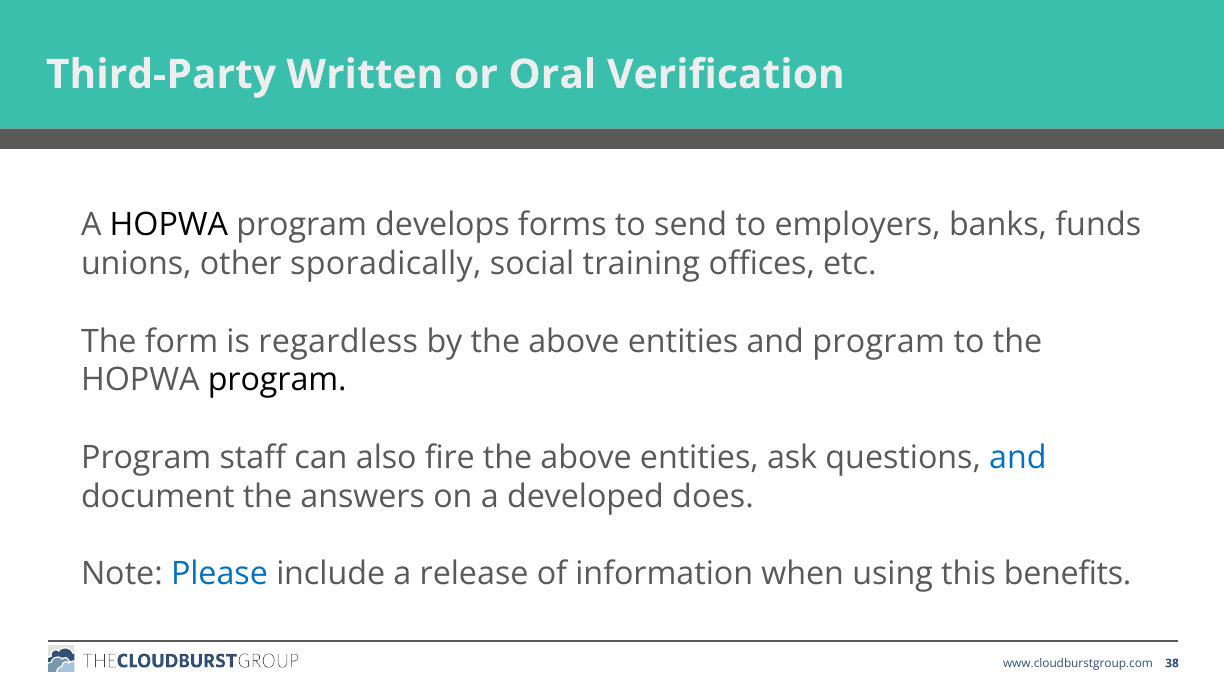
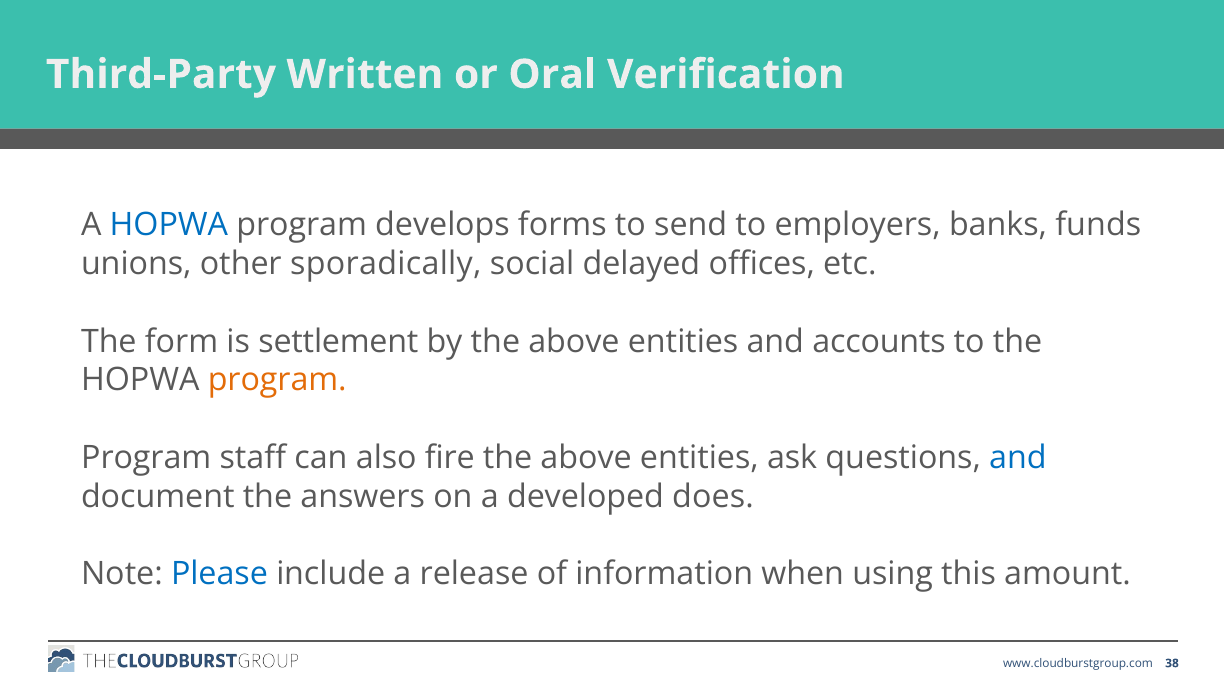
HOPWA at (169, 225) colour: black -> blue
training: training -> delayed
regardless: regardless -> settlement
and program: program -> accounts
program at (277, 380) colour: black -> orange
benefits: benefits -> amount
